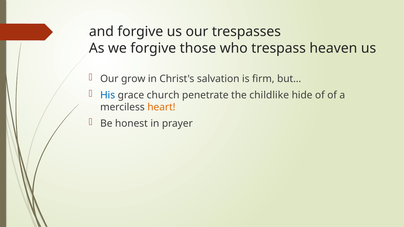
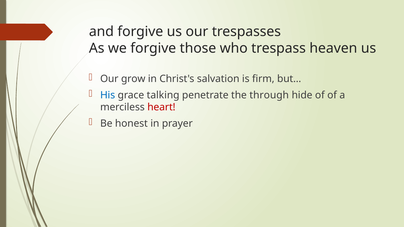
church: church -> talking
childlike: childlike -> through
heart colour: orange -> red
